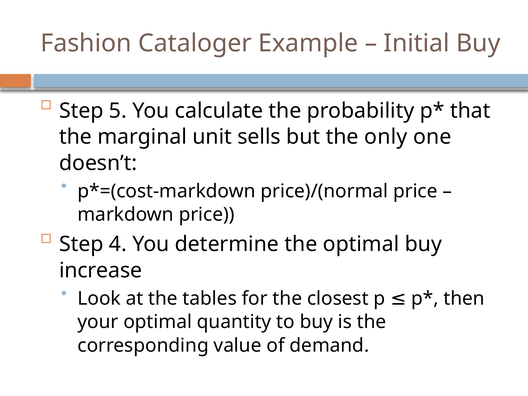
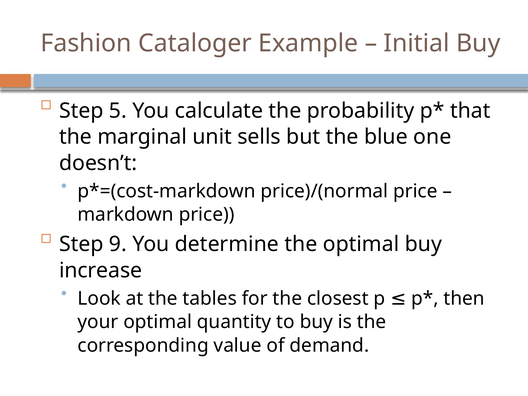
only: only -> blue
4: 4 -> 9
